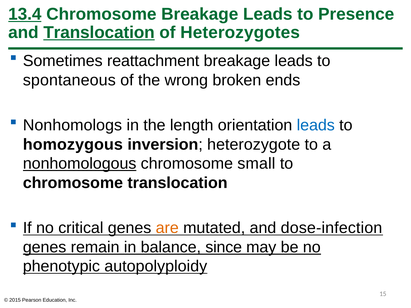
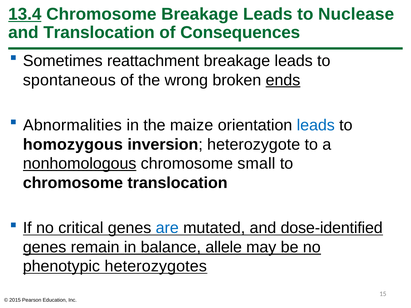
Presence: Presence -> Nuclease
Translocation at (99, 33) underline: present -> none
Heterozygotes: Heterozygotes -> Consequences
ends underline: none -> present
Nonhomologs: Nonhomologs -> Abnormalities
length: length -> maize
are colour: orange -> blue
dose-infection: dose-infection -> dose-identified
since: since -> allele
autopolyploidy: autopolyploidy -> heterozygotes
